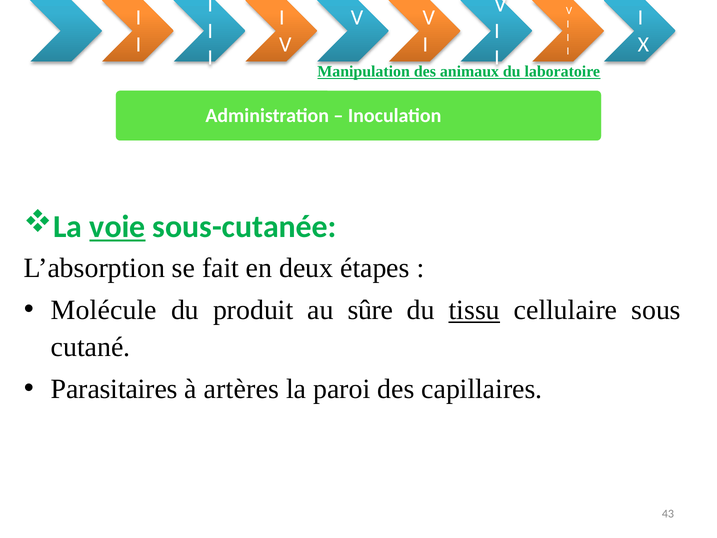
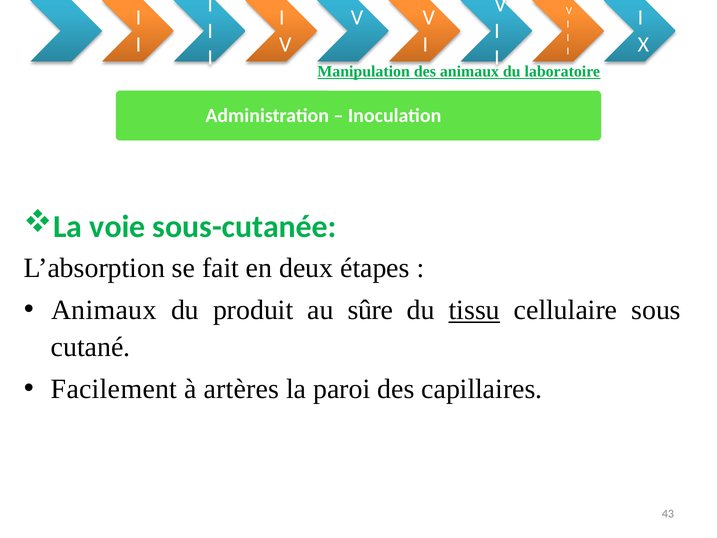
voie underline: present -> none
Molécule at (104, 310): Molécule -> Animaux
Parasitaires: Parasitaires -> Facilement
